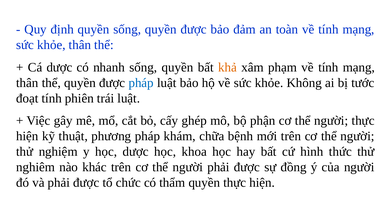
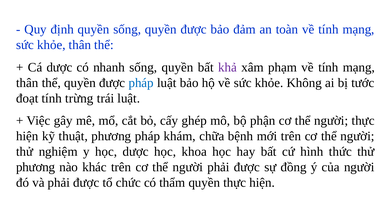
khả colour: orange -> purple
phiên: phiên -> trừng
nghiêm at (36, 167): nghiêm -> phương
